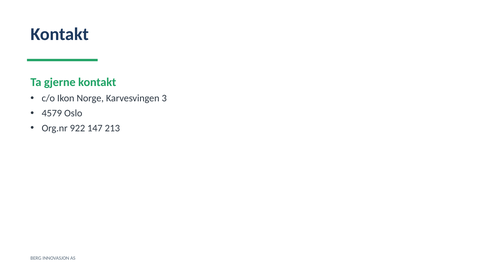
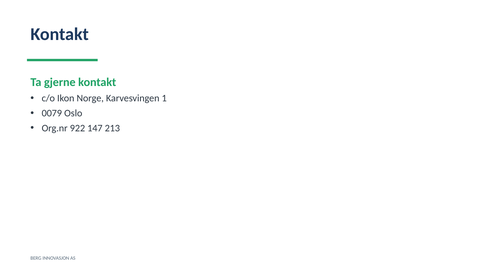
3: 3 -> 1
4579: 4579 -> 0079
